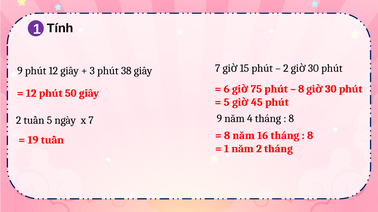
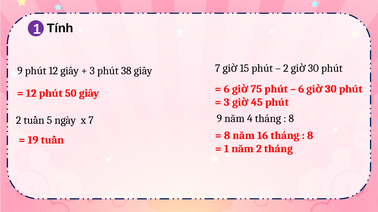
8 at (301, 89): 8 -> 6
5 at (227, 102): 5 -> 3
